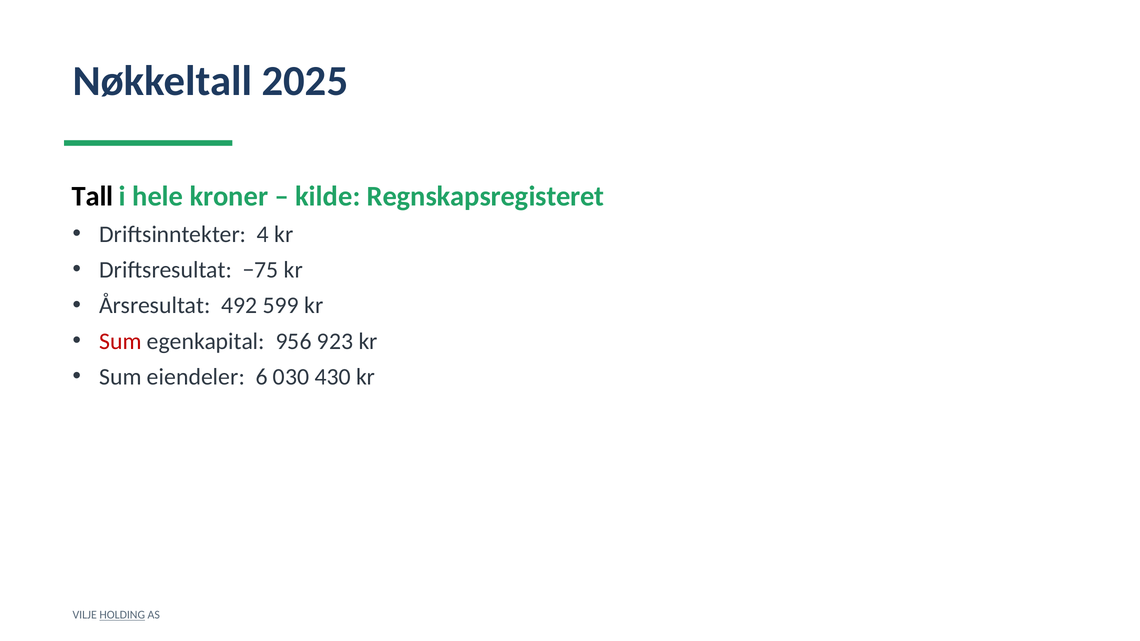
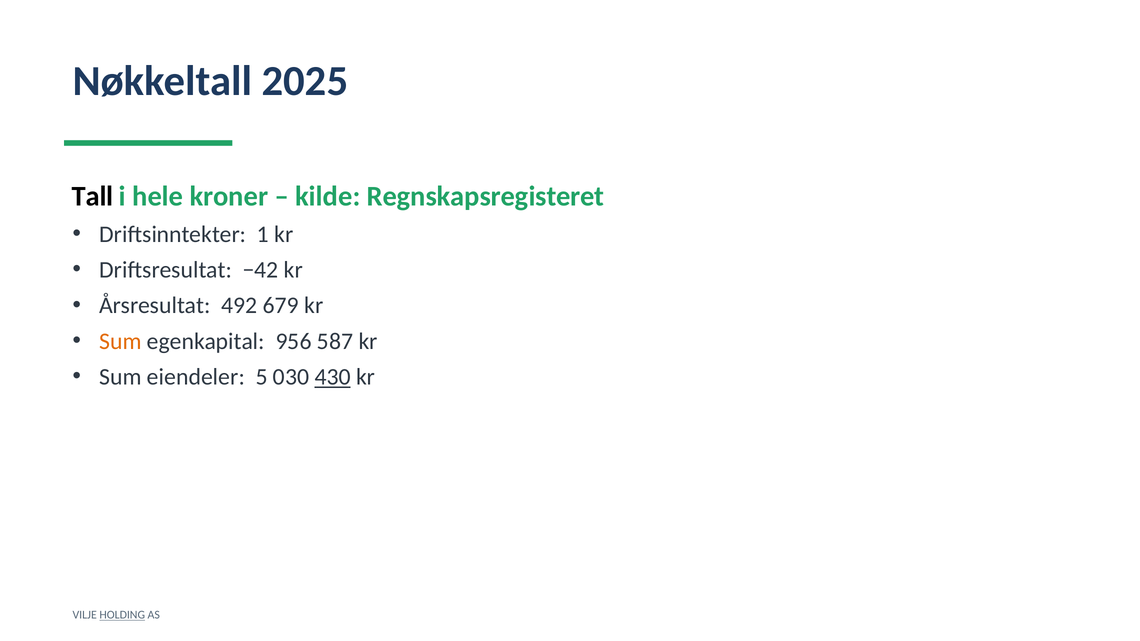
4: 4 -> 1
−75: −75 -> −42
599: 599 -> 679
Sum at (120, 341) colour: red -> orange
923: 923 -> 587
6: 6 -> 5
430 underline: none -> present
